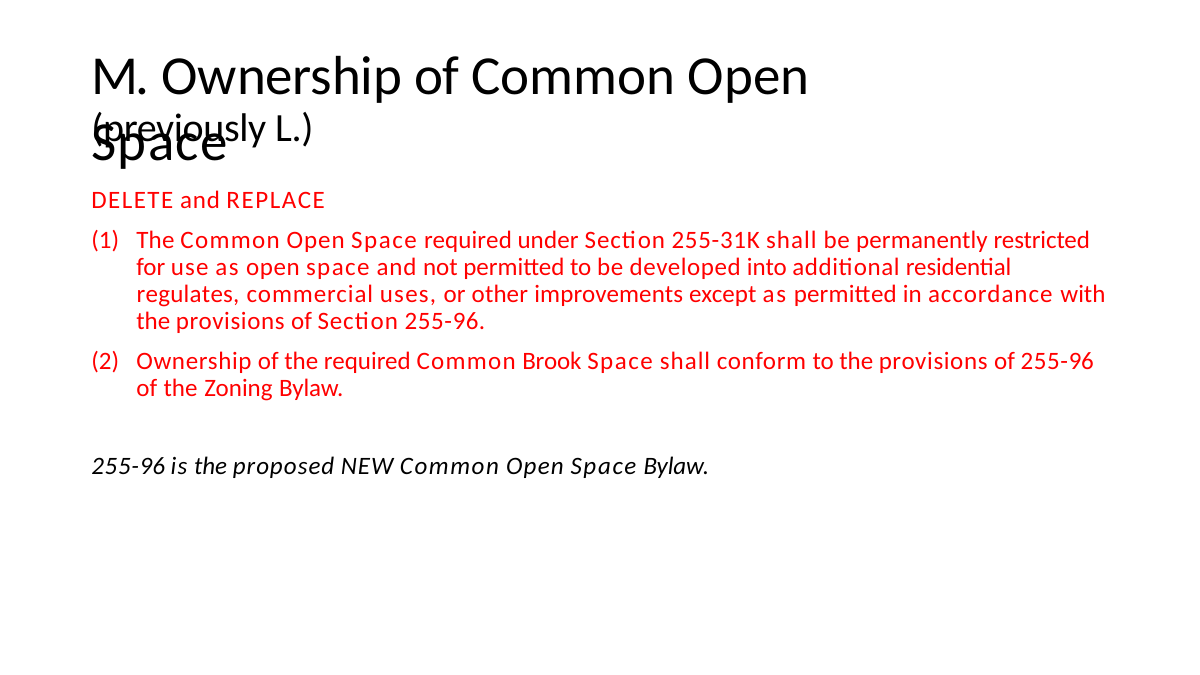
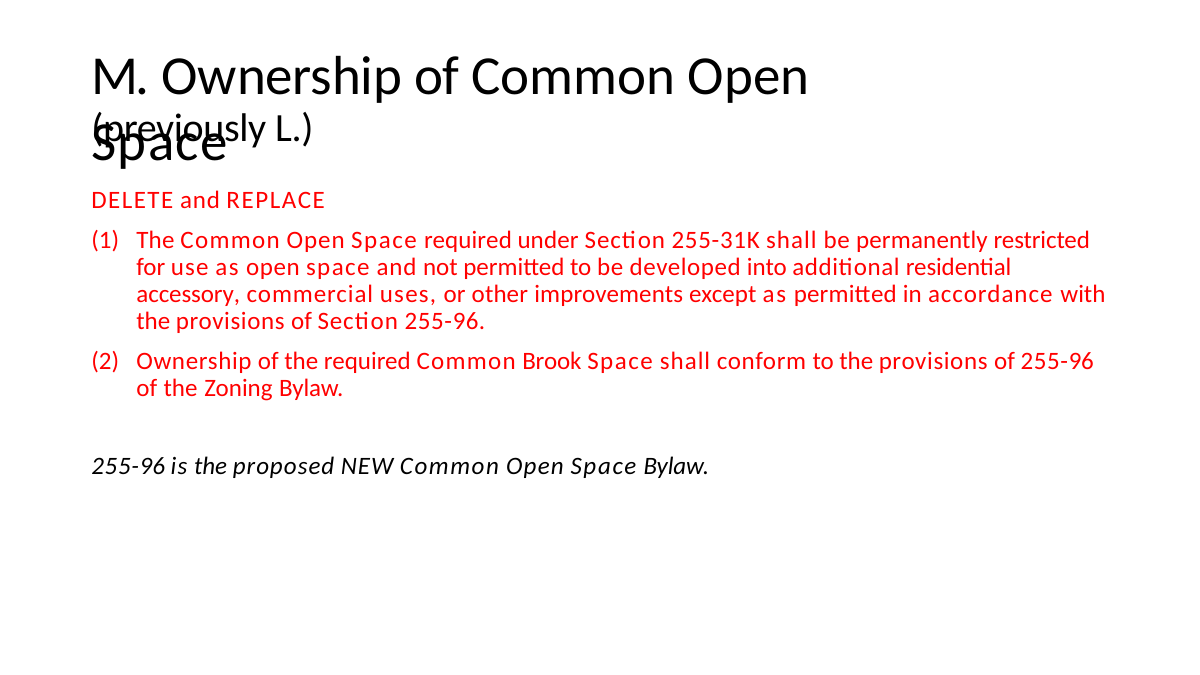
regulates: regulates -> accessory
